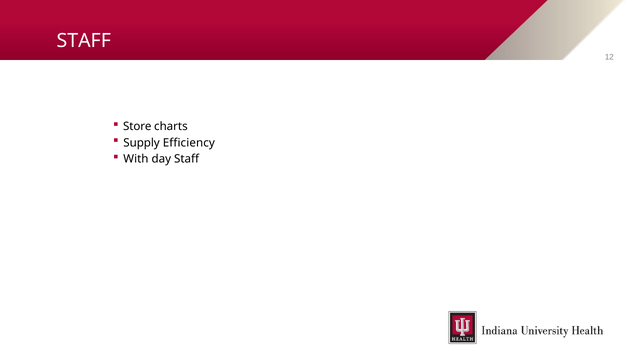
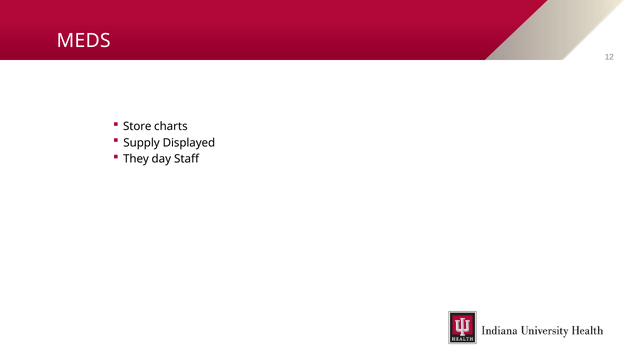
STAFF at (84, 41): STAFF -> MEDS
Efficiency: Efficiency -> Displayed
With: With -> They
